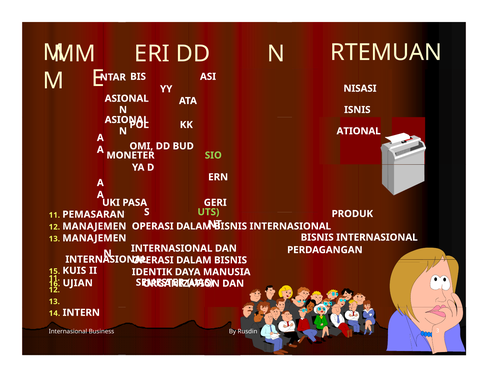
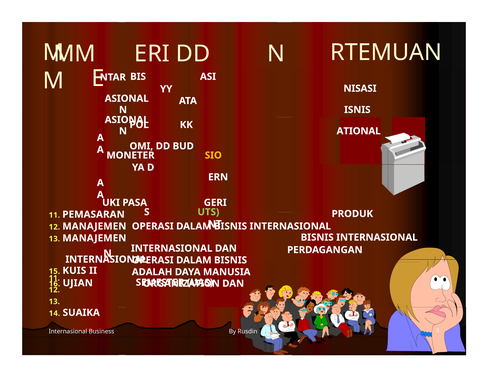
SIO colour: light green -> yellow
IDENTIK: IDENTIK -> ADALAH
14 INTERN: INTERN -> SUAIKA
